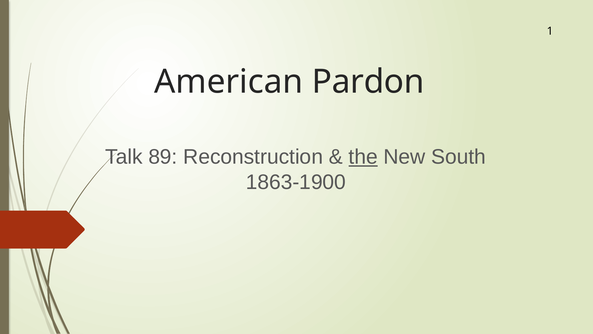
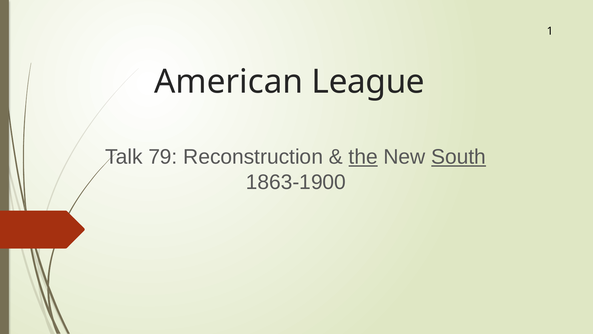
Pardon: Pardon -> League
89: 89 -> 79
South underline: none -> present
